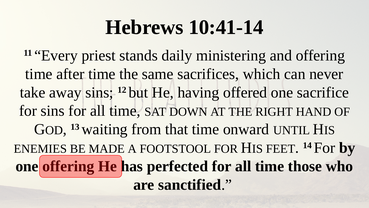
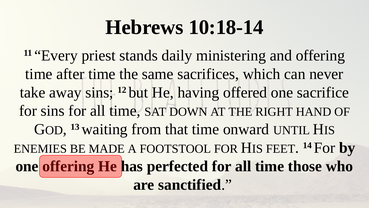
10:41-14: 10:41-14 -> 10:18-14
